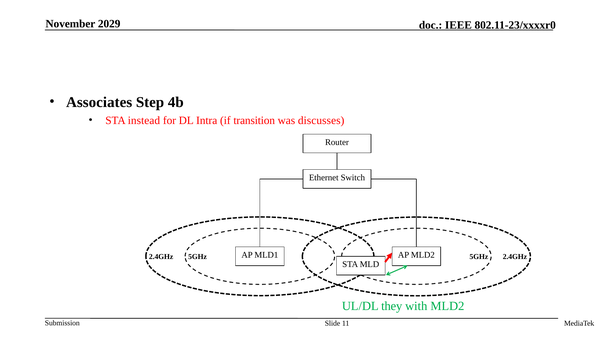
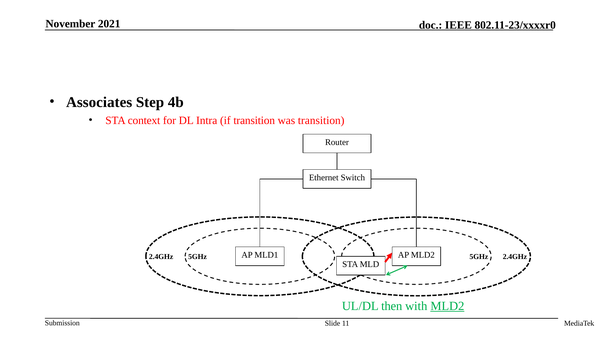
2029: 2029 -> 2021
instead: instead -> context
was discusses: discusses -> transition
they: they -> then
MLD2 at (447, 305) underline: none -> present
